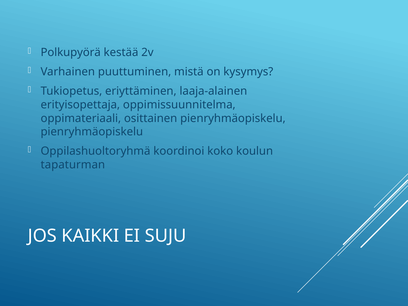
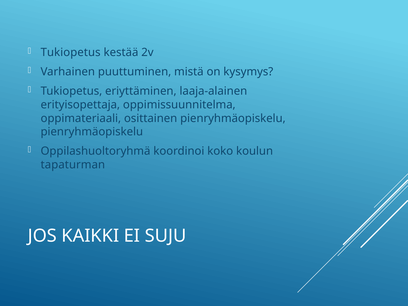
Polkupyörä at (71, 53): Polkupyörä -> Tukiopetus
